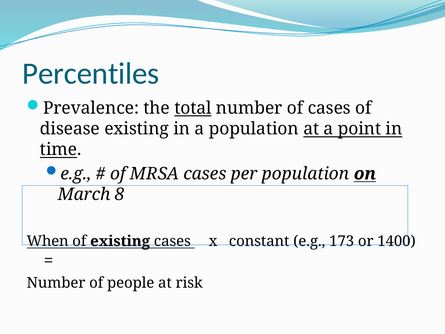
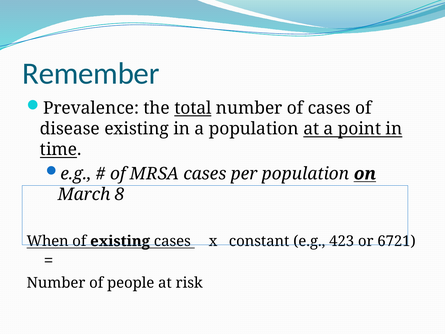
Percentiles: Percentiles -> Remember
173: 173 -> 423
1400: 1400 -> 6721
